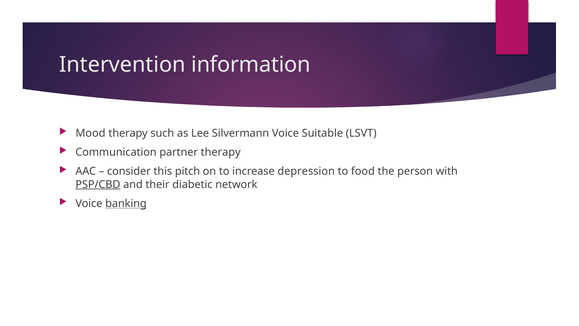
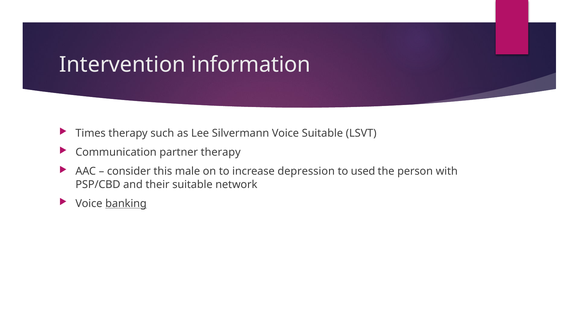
Mood: Mood -> Times
pitch: pitch -> male
food: food -> used
PSP/CBD underline: present -> none
their diabetic: diabetic -> suitable
